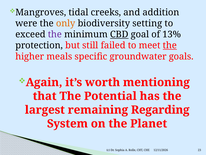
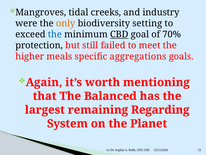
addition: addition -> industry
the at (55, 34) colour: purple -> blue
13%: 13% -> 70%
the at (170, 45) underline: present -> none
groundwater: groundwater -> aggregations
Potential: Potential -> Balanced
